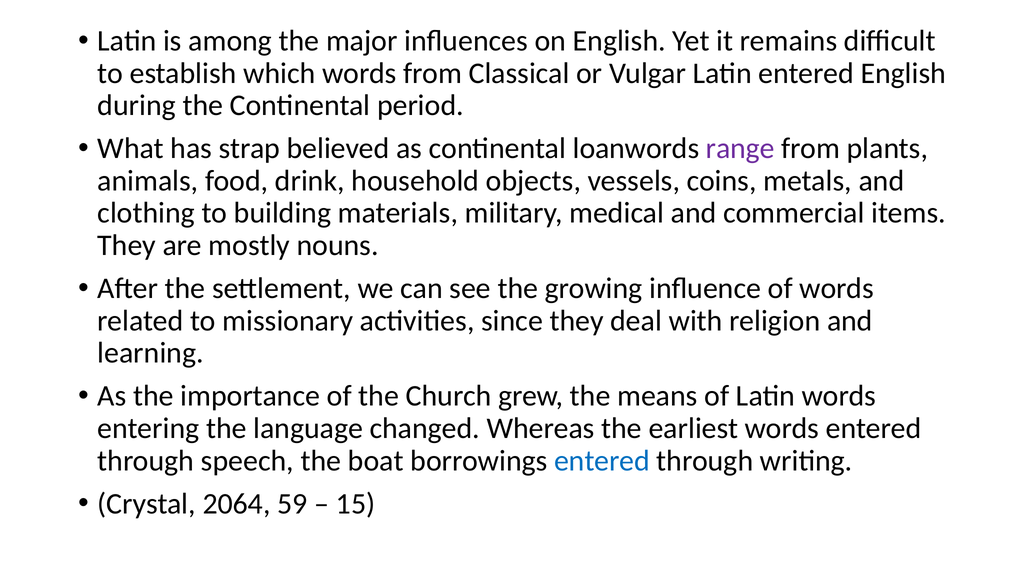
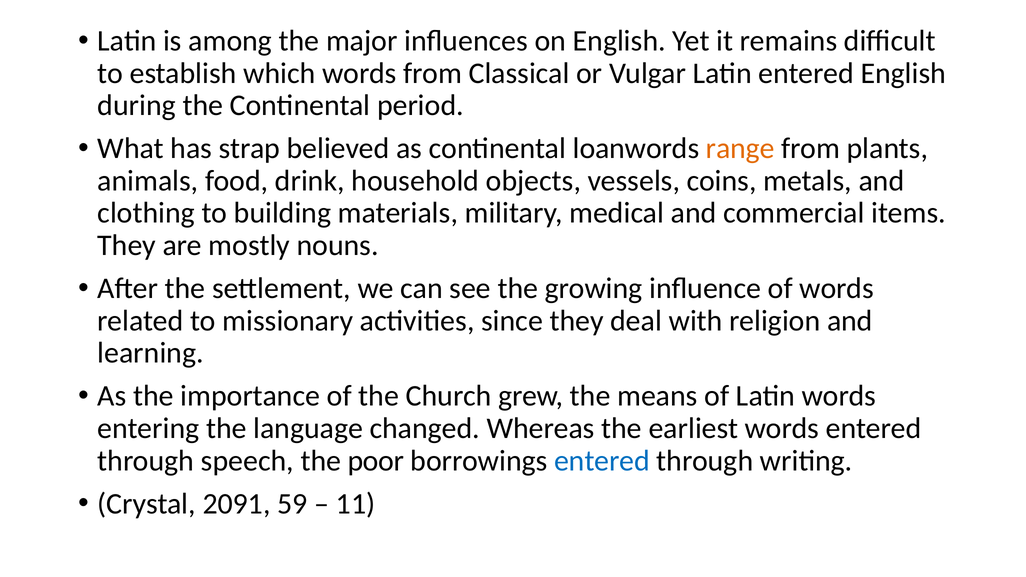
range colour: purple -> orange
boat: boat -> poor
2064: 2064 -> 2091
15: 15 -> 11
